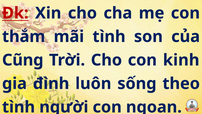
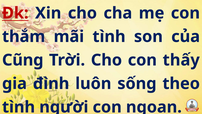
kinh: kinh -> thấy
